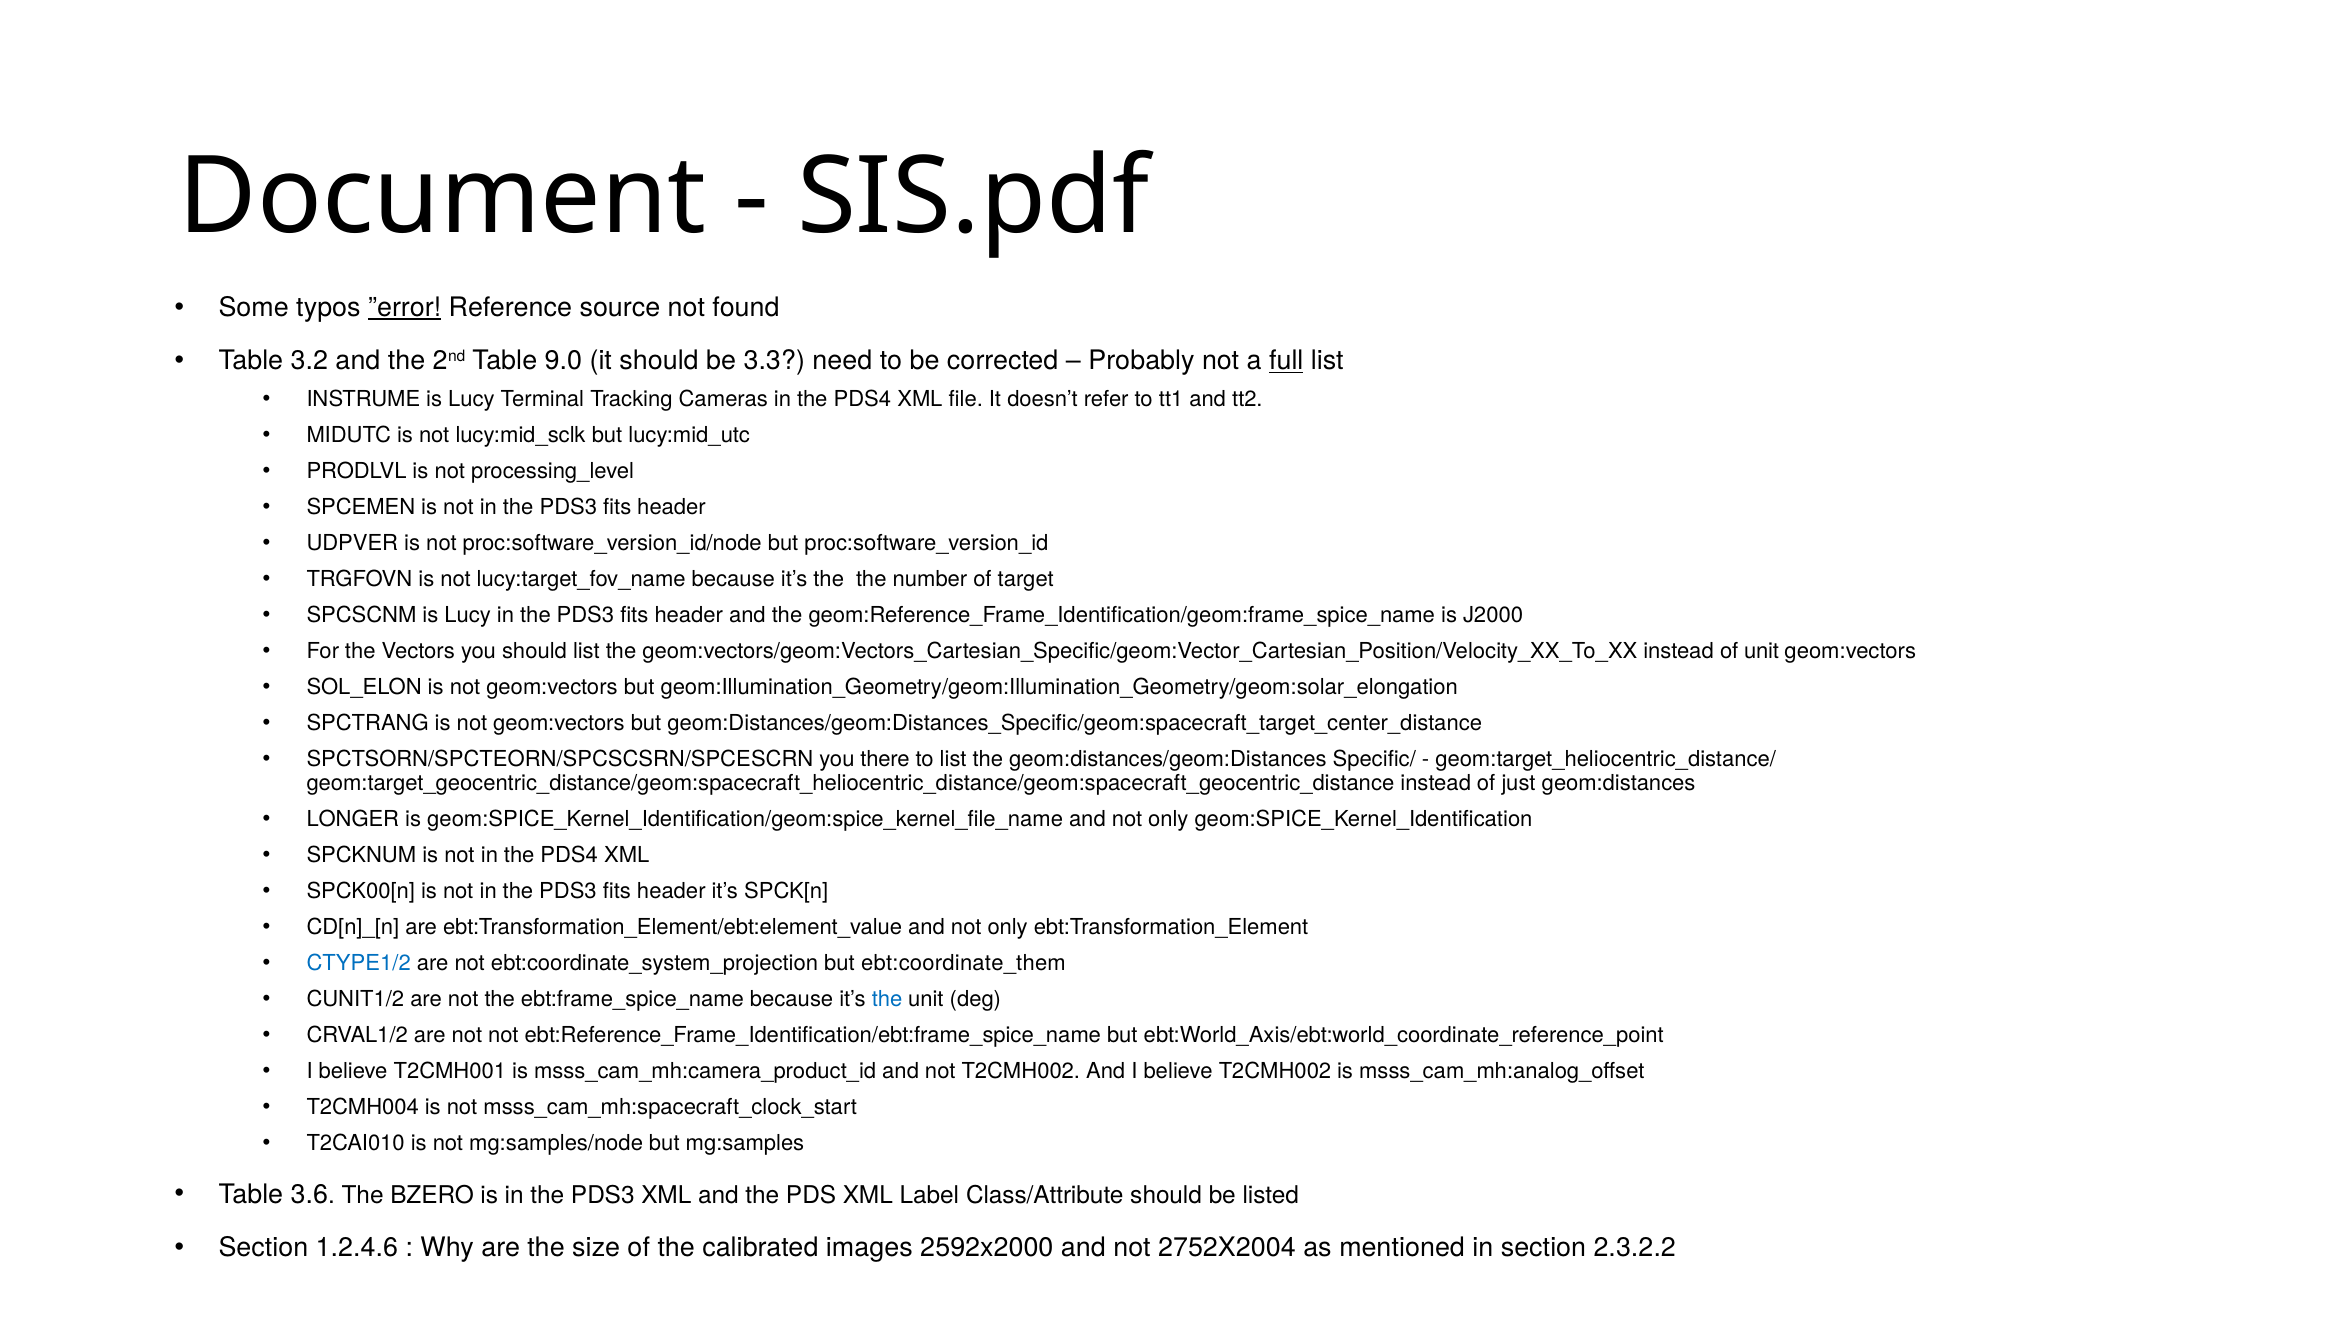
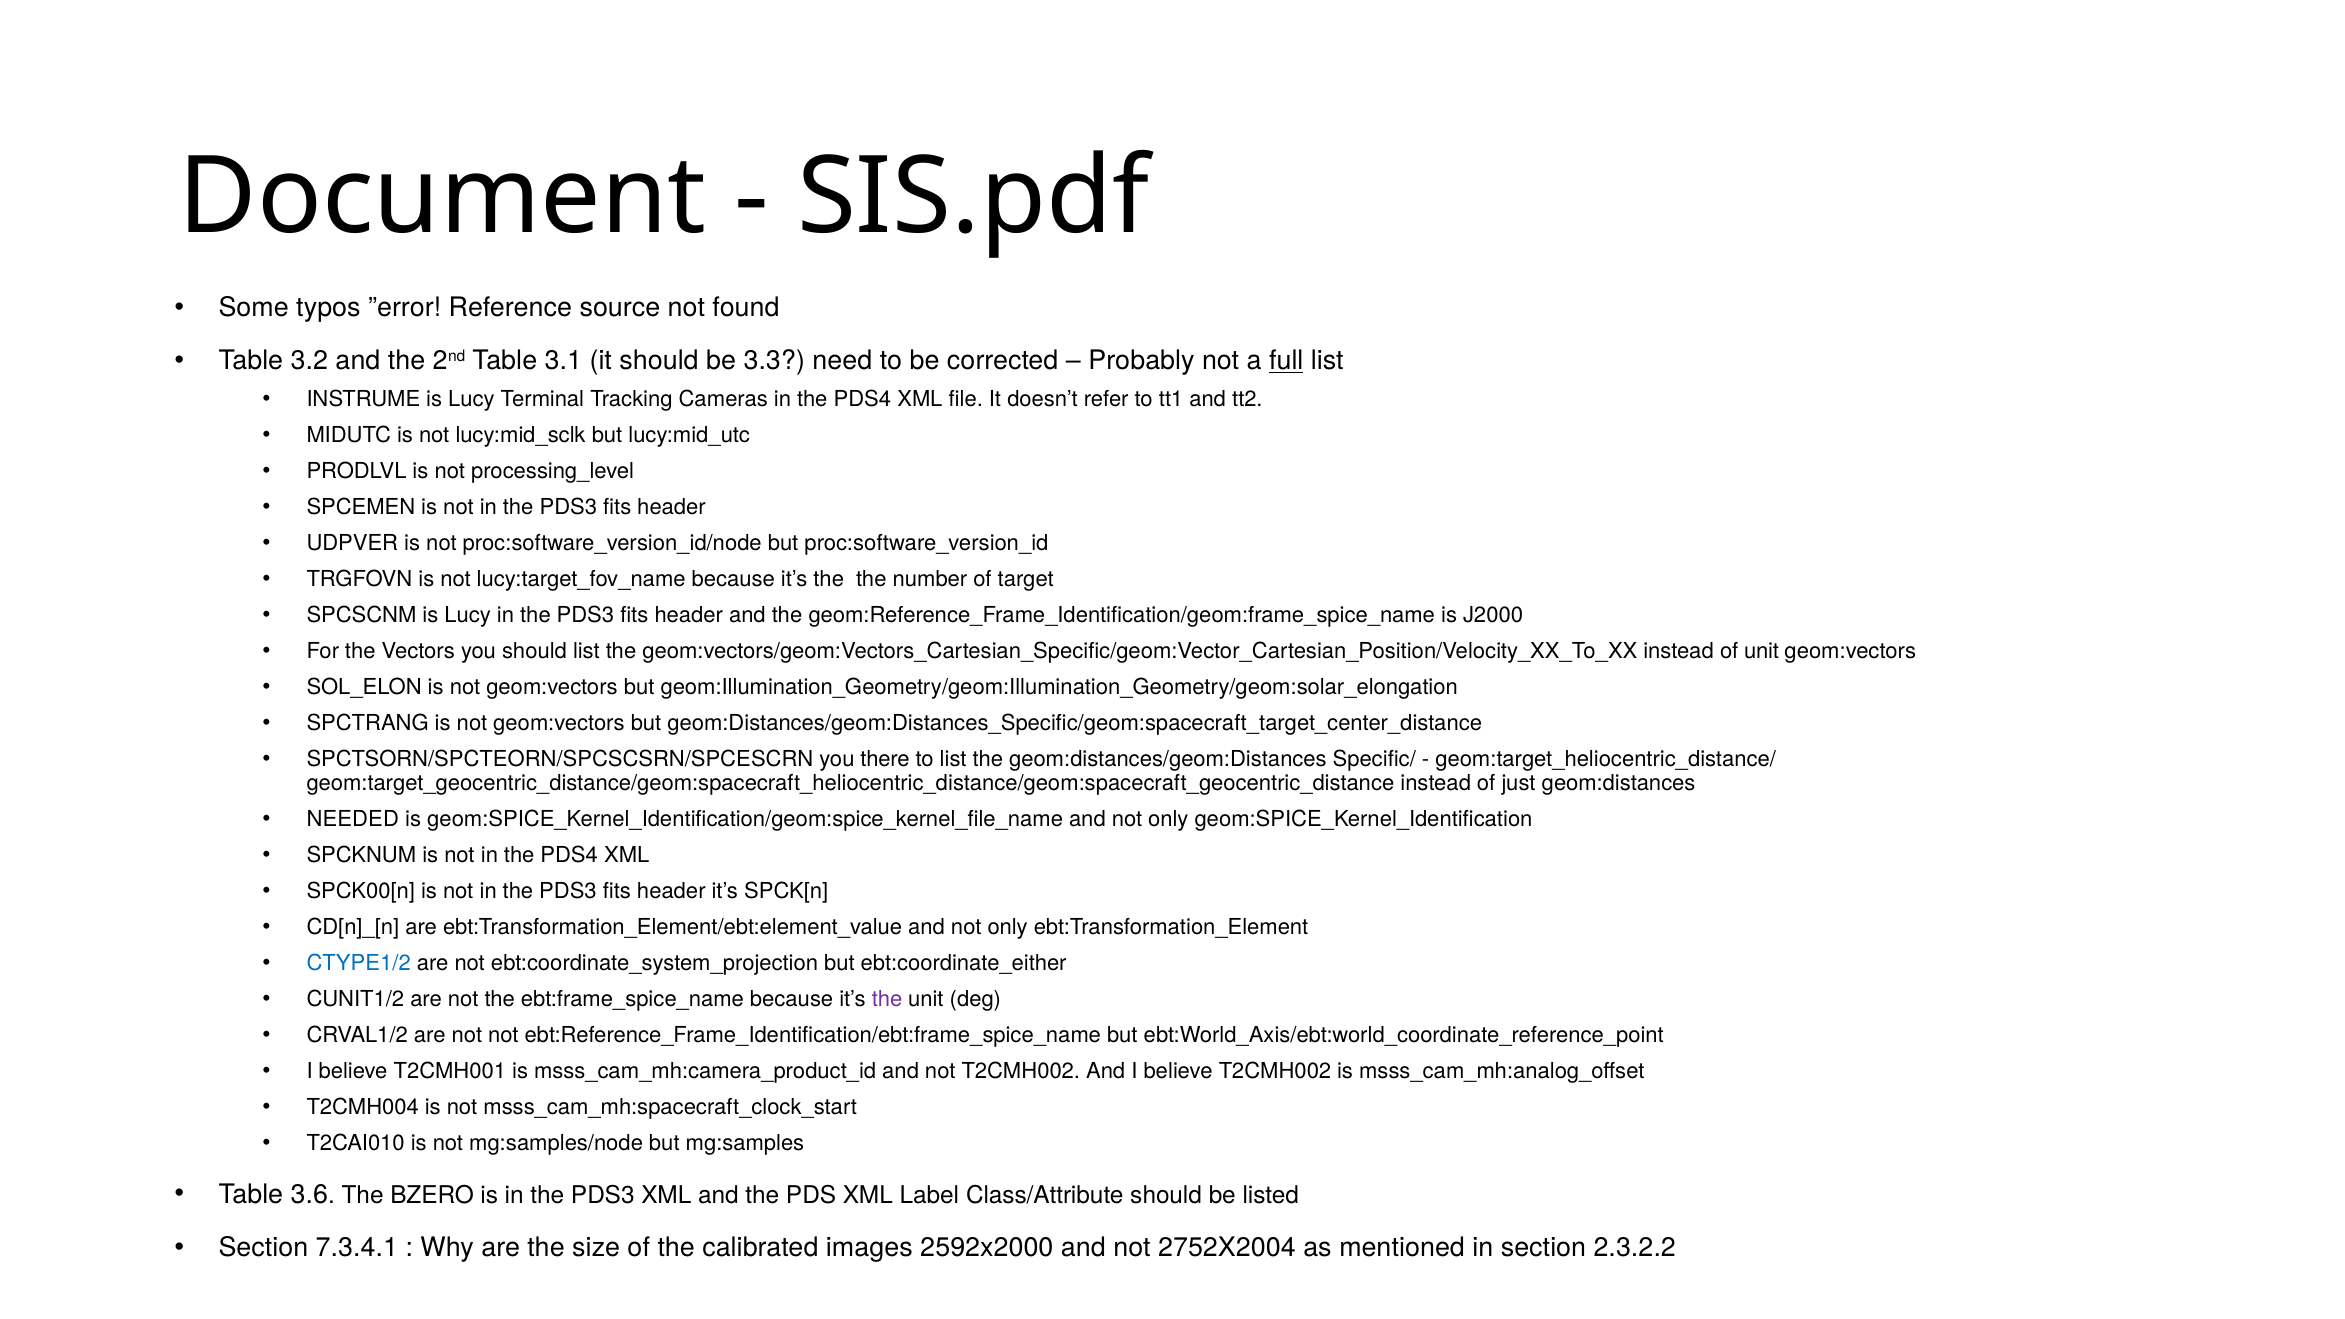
”error underline: present -> none
9.0: 9.0 -> 3.1
LONGER: LONGER -> NEEDED
ebt:coordinate_them: ebt:coordinate_them -> ebt:coordinate_either
the at (887, 999) colour: blue -> purple
1.2.4.6: 1.2.4.6 -> 7.3.4.1
